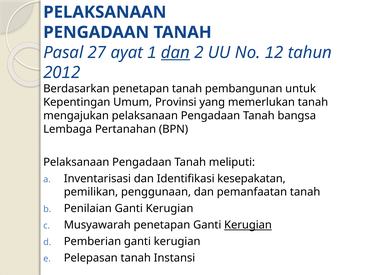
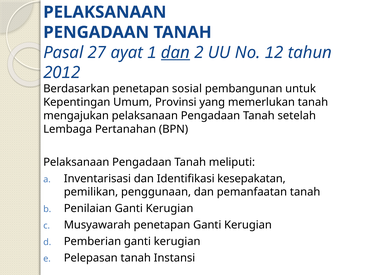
penetapan tanah: tanah -> sosial
bangsa: bangsa -> setelah
Kerugian at (248, 225) underline: present -> none
